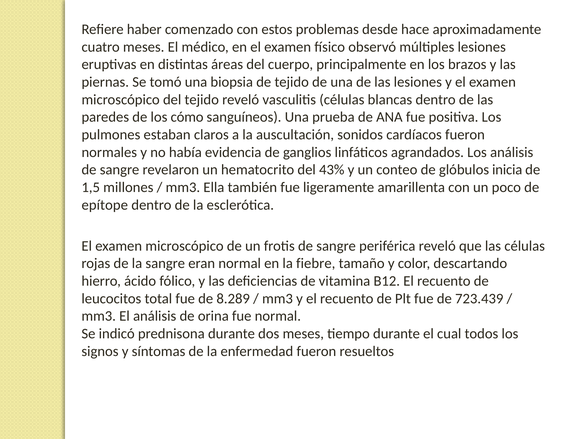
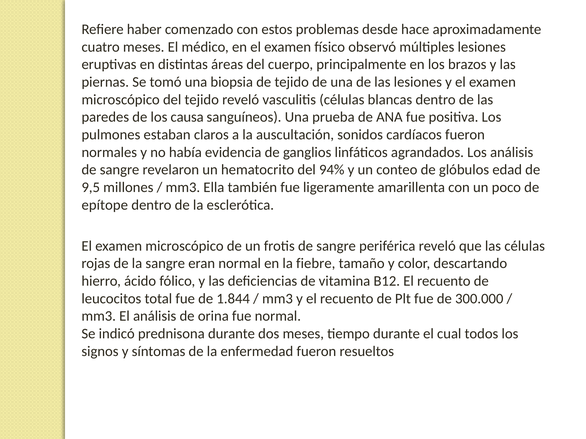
cómo: cómo -> causa
43%: 43% -> 94%
inicia: inicia -> edad
1,5: 1,5 -> 9,5
8.289: 8.289 -> 1.844
723.439: 723.439 -> 300.000
